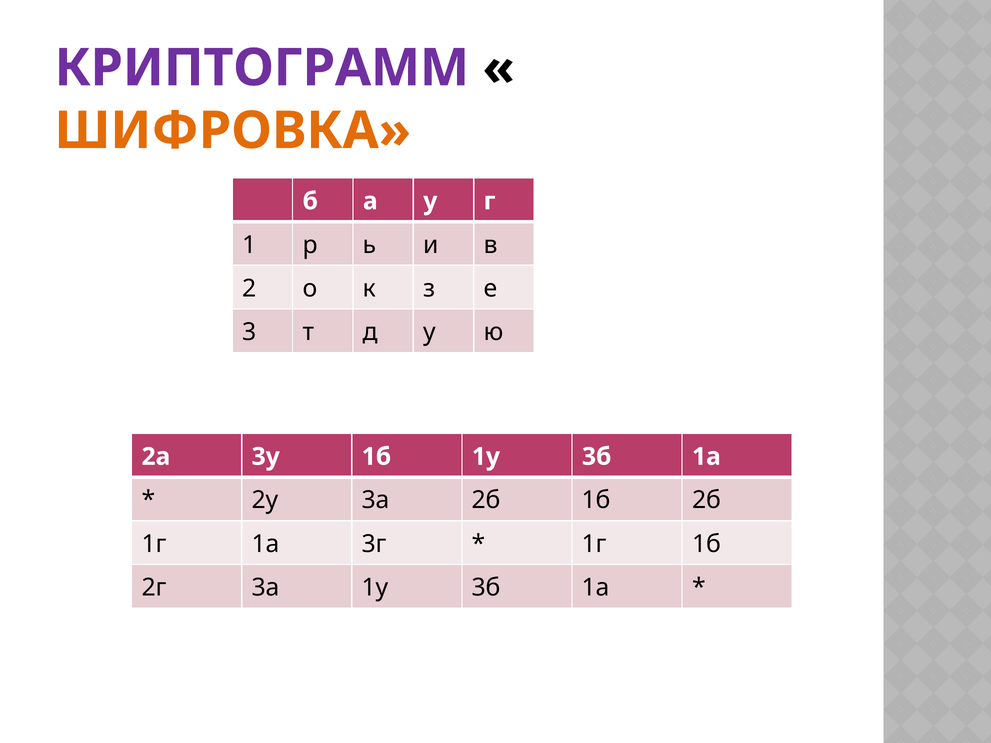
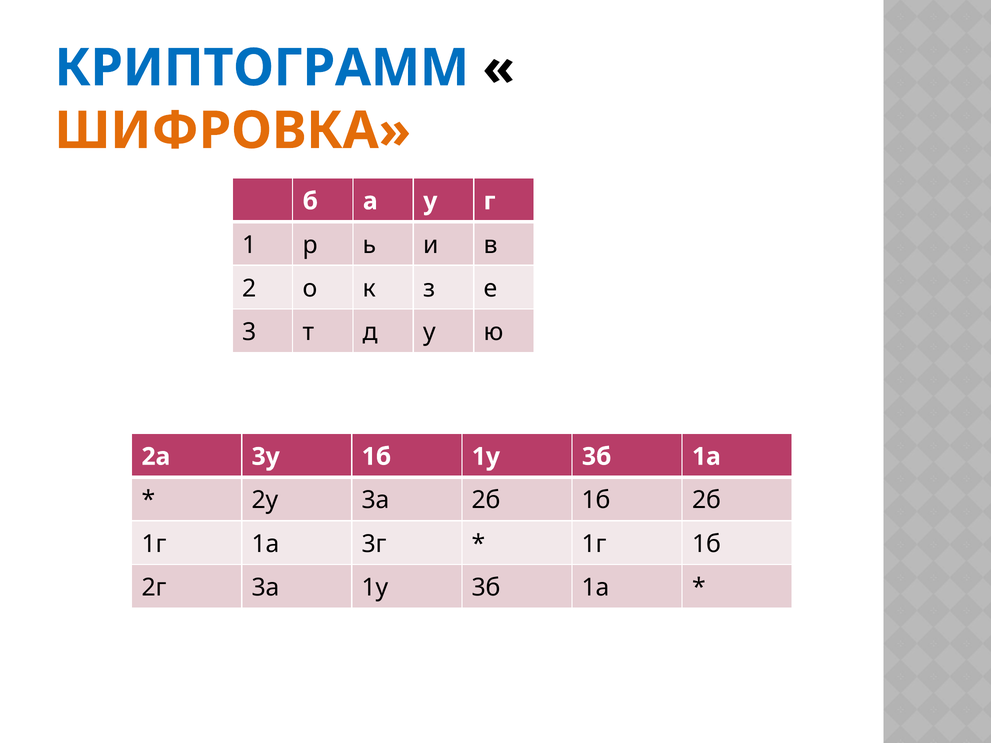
КРИПТОГРАММ colour: purple -> blue
